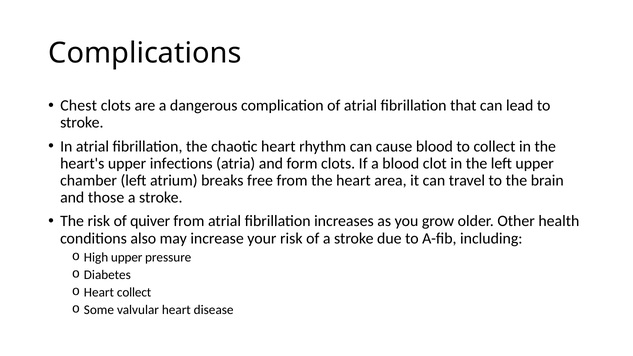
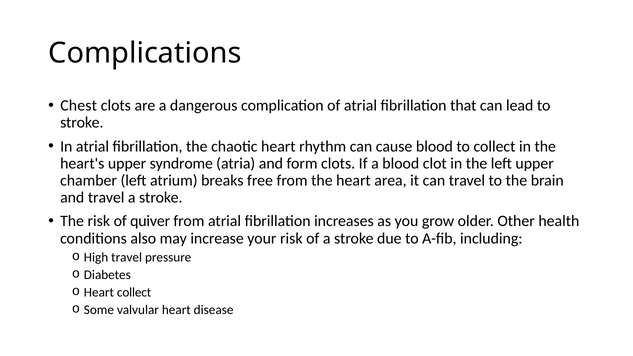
infections: infections -> syndrome
and those: those -> travel
High upper: upper -> travel
